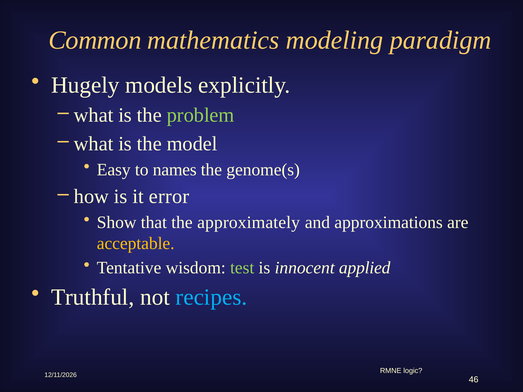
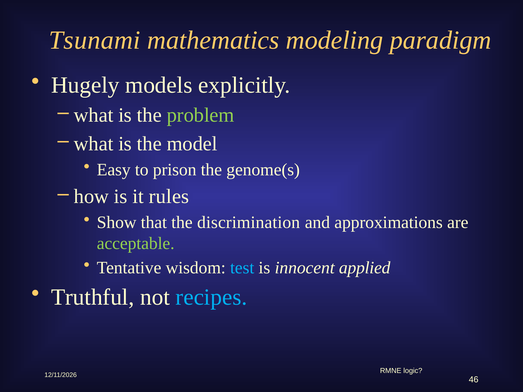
Common: Common -> Tsunami
names: names -> prison
error: error -> rules
approximately: approximately -> discrimination
acceptable colour: yellow -> light green
test colour: light green -> light blue
